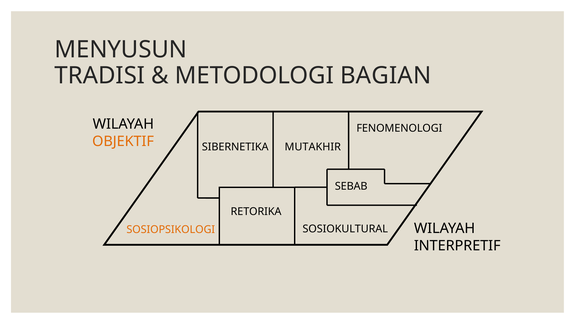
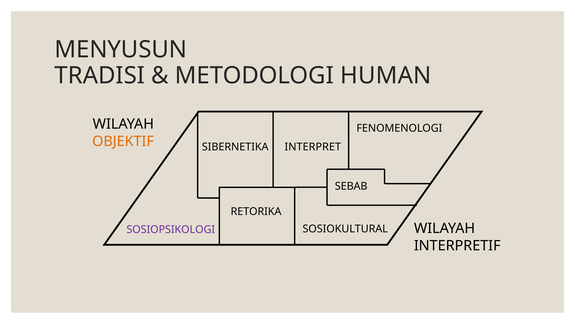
BAGIAN: BAGIAN -> HUMAN
MUTAKHIR: MUTAKHIR -> INTERPRET
SOSIOPSIKOLOGI colour: orange -> purple
